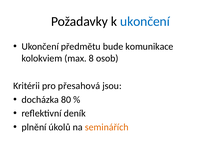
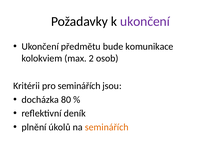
ukončení at (145, 21) colour: blue -> purple
8: 8 -> 2
pro přesahová: přesahová -> seminářích
